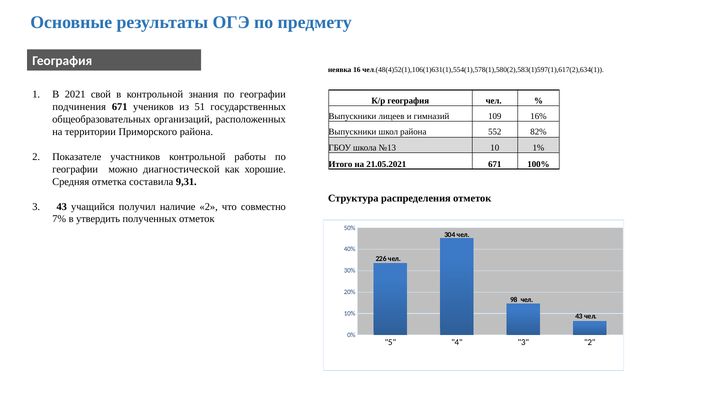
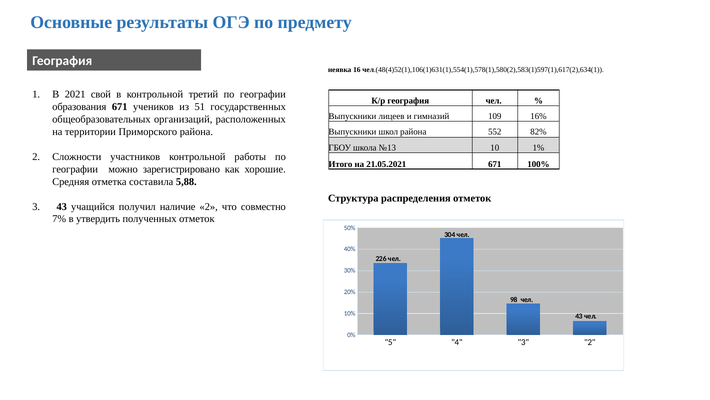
знания: знания -> третий
подчинения: подчинения -> образования
Показателе: Показателе -> Сложности
диагностической: диагностической -> зарегистрировано
9,31: 9,31 -> 5,88
